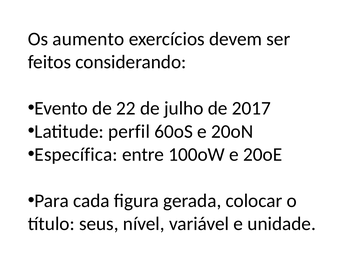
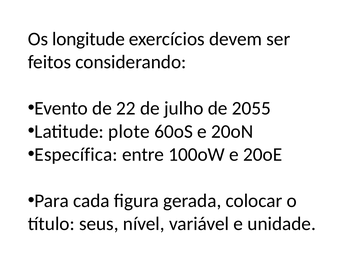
aumento: aumento -> longitude
2017: 2017 -> 2055
perfil: perfil -> plote
